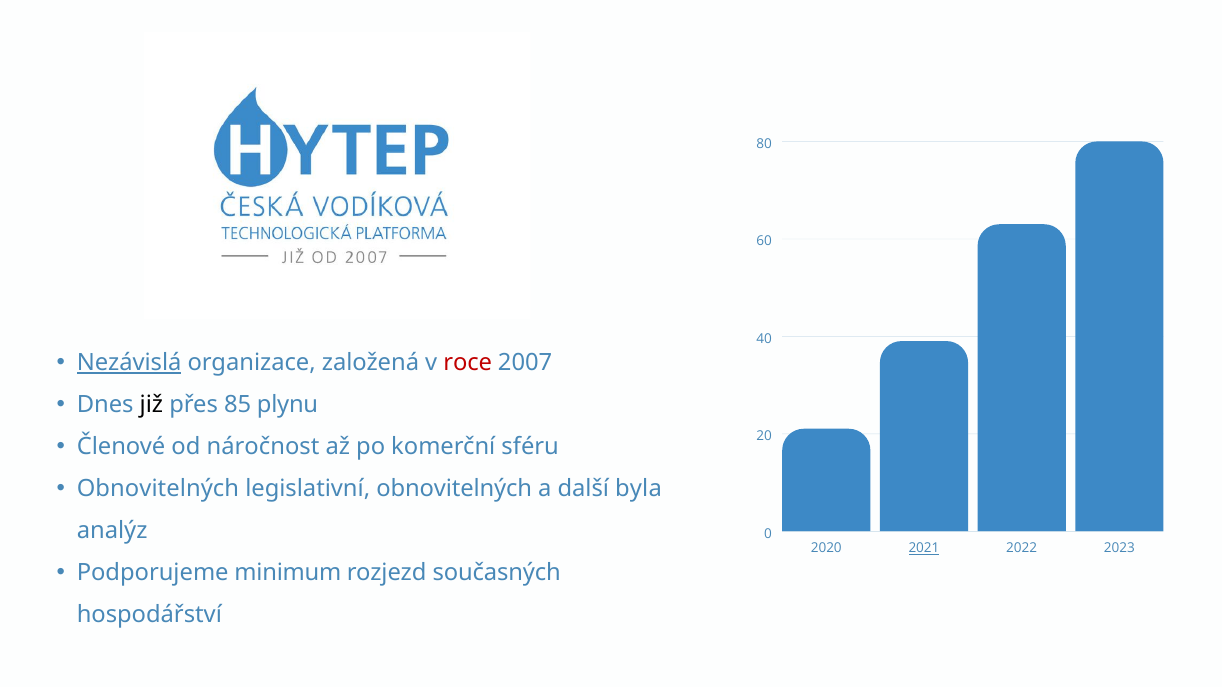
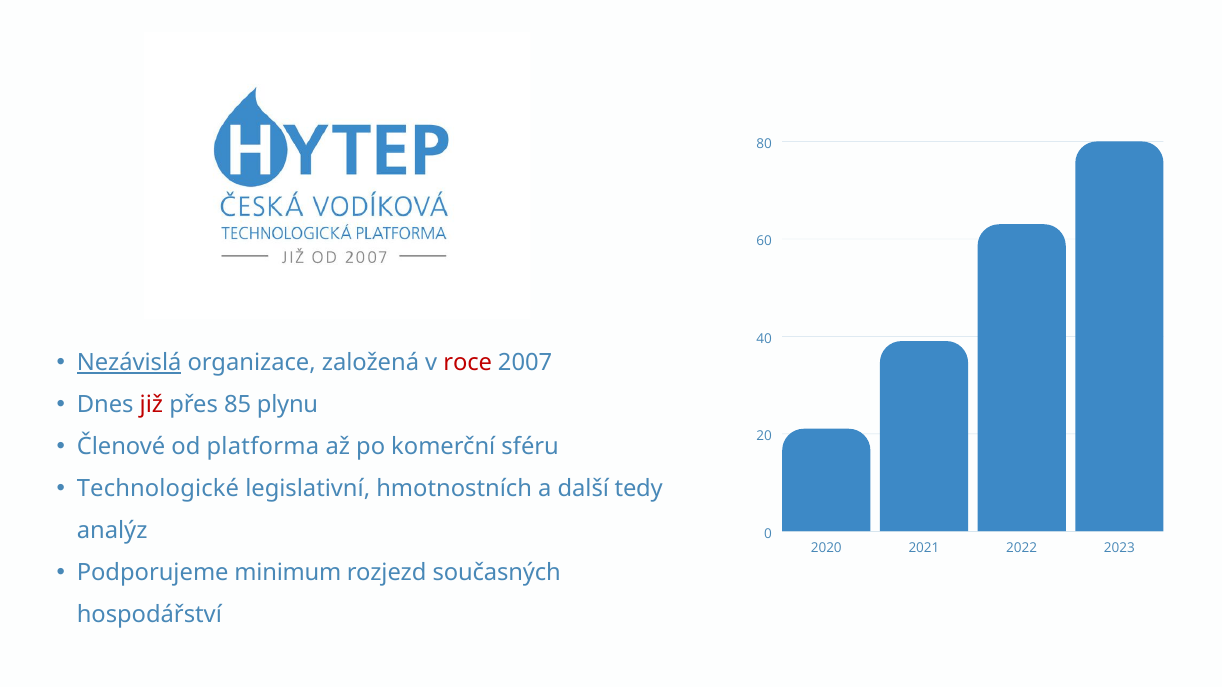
již colour: black -> red
náročnost: náročnost -> platforma
Obnovitelných at (158, 489): Obnovitelných -> Technologické
legislativní obnovitelných: obnovitelných -> hmotnostních
byla: byla -> tedy
2021 underline: present -> none
